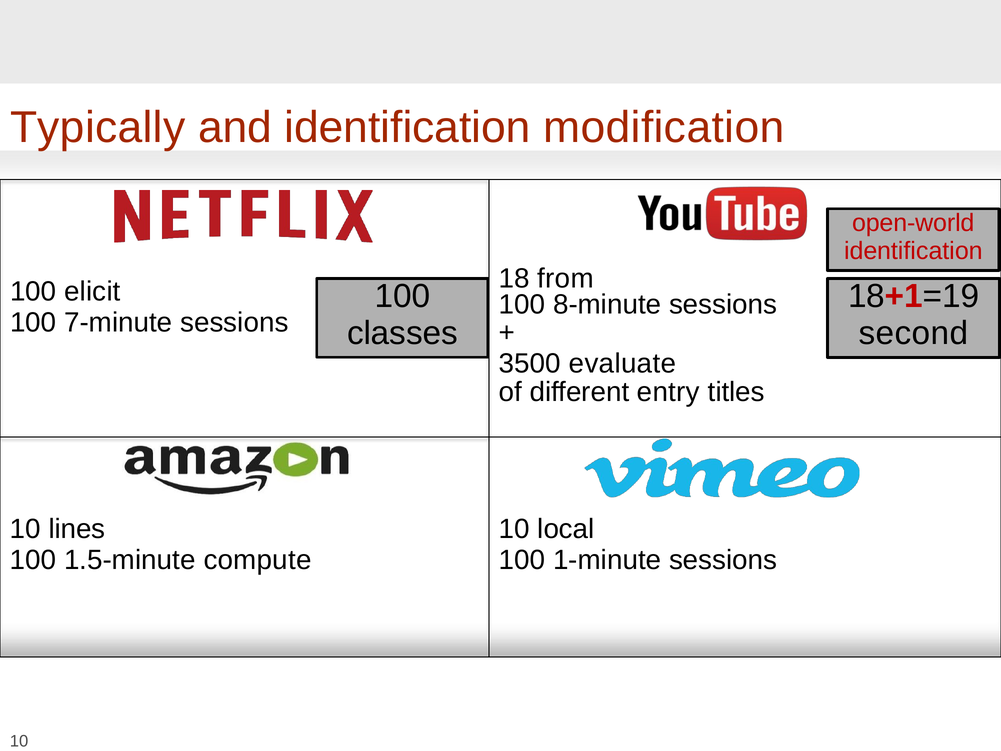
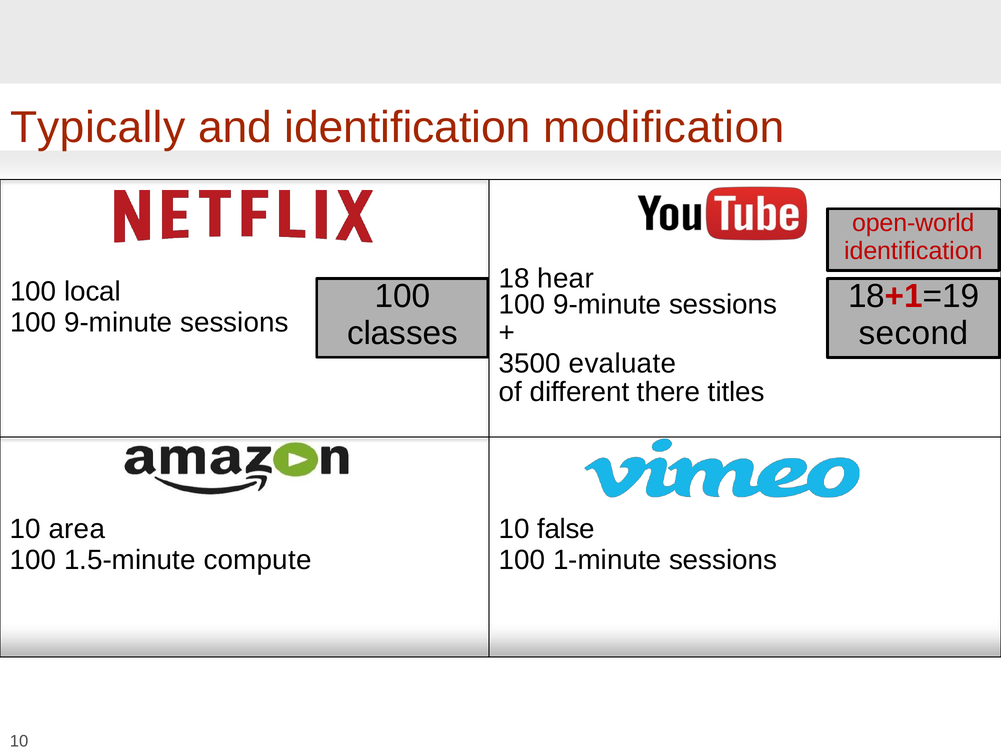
from: from -> hear
elicit: elicit -> local
8-minute at (607, 304): 8-minute -> 9-minute
7-minute at (118, 322): 7-minute -> 9-minute
entry: entry -> there
lines: lines -> area
local: local -> false
